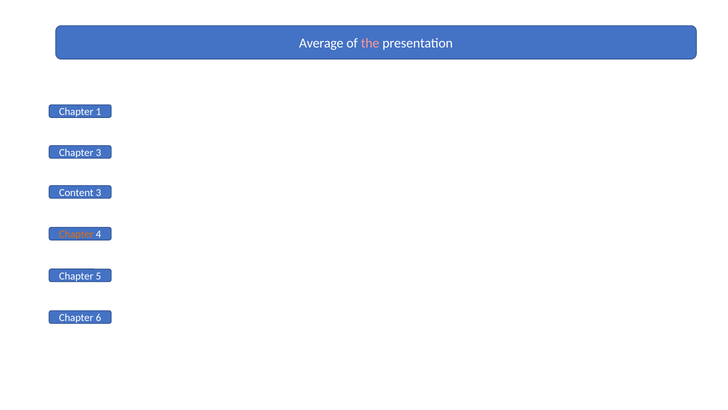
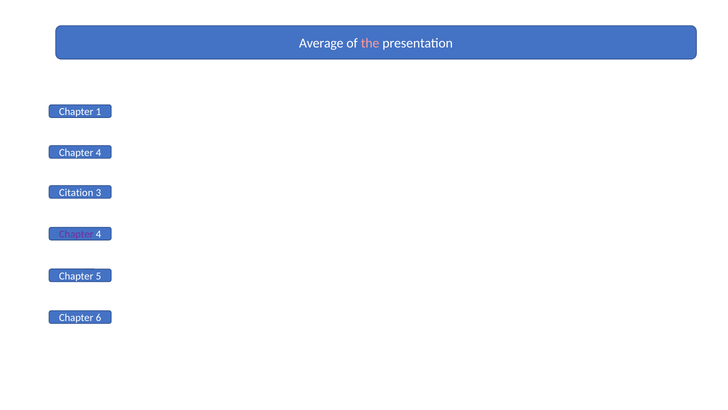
3 at (98, 153): 3 -> 4
Content: Content -> Citation
Chapter at (76, 234) colour: orange -> purple
